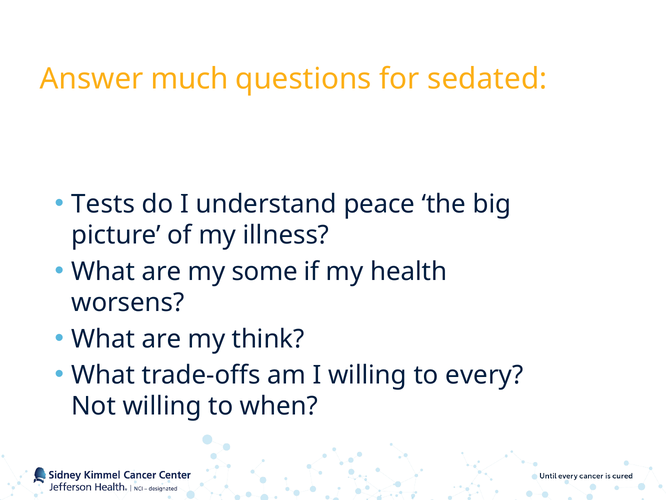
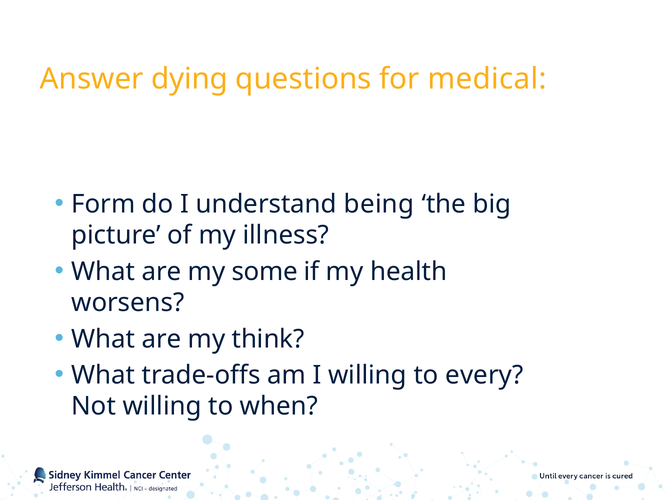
much: much -> dying
sedated: sedated -> medical
Tests: Tests -> Form
peace: peace -> being
